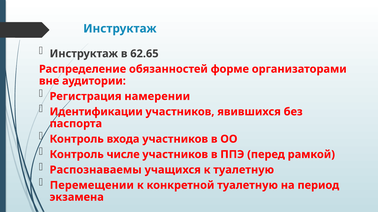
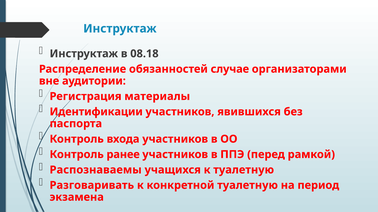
62.65: 62.65 -> 08.18
форме: форме -> случае
намерении: намерении -> материалы
числе: числе -> ранее
Перемещении: Перемещении -> Разговаривать
